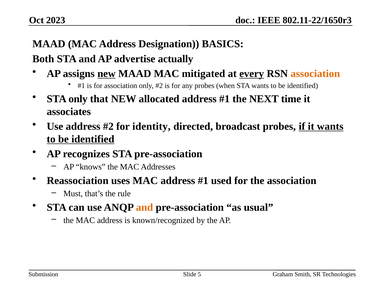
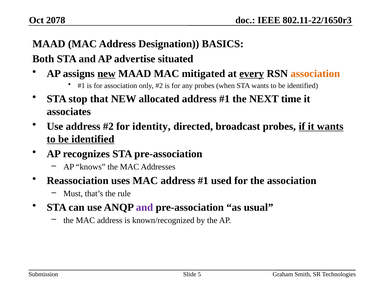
2023: 2023 -> 2078
actually: actually -> situated
STA only: only -> stop
and at (145, 207) colour: orange -> purple
